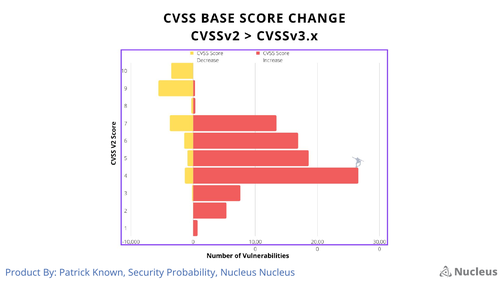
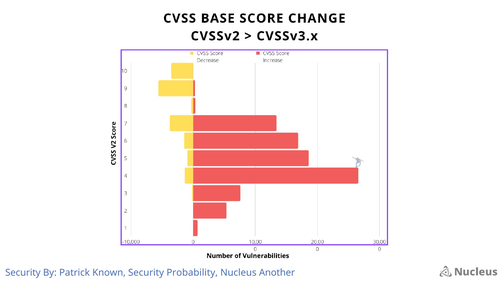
Product at (23, 273): Product -> Security
Nucleus Nucleus: Nucleus -> Another
